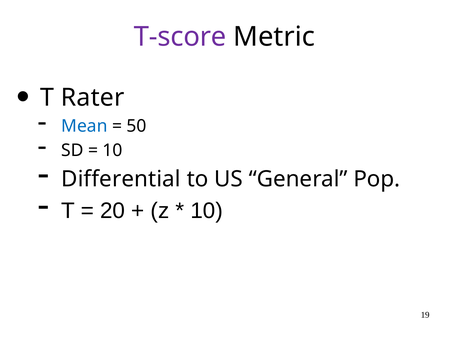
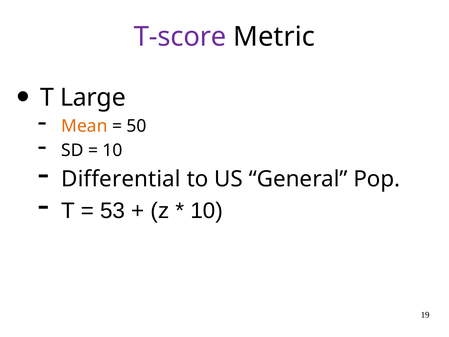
Rater: Rater -> Large
Mean colour: blue -> orange
20: 20 -> 53
